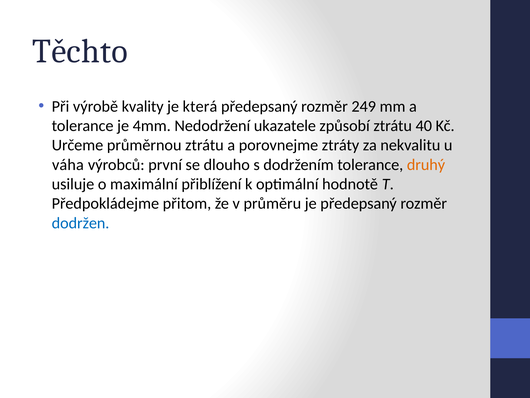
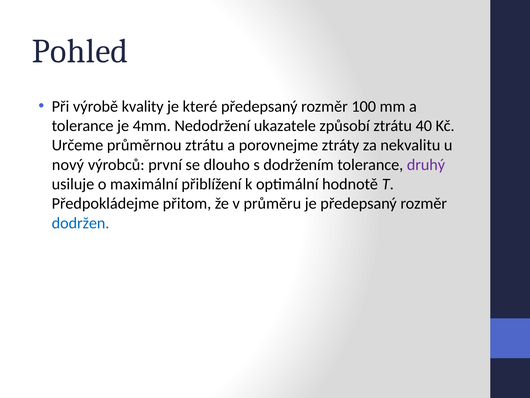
Těchto: Těchto -> Pohled
která: která -> které
249: 249 -> 100
váha: váha -> nový
druhý colour: orange -> purple
